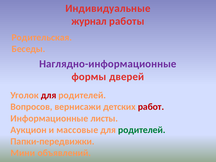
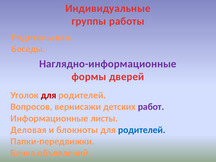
журнал: журнал -> группы
работ colour: red -> purple
Аукцион: Аукцион -> Деловая
массовые: массовые -> блокноты
родителей at (142, 130) colour: green -> blue
Мини: Мини -> Банка
